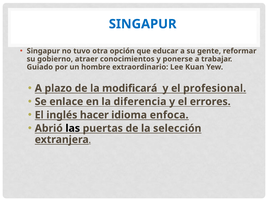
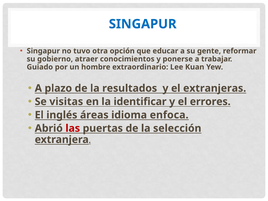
modificará: modificará -> resultados
profesional: profesional -> extranjeras
enlace: enlace -> visitas
diferencia: diferencia -> identificar
hacer: hacer -> áreas
las colour: black -> red
